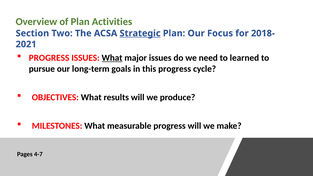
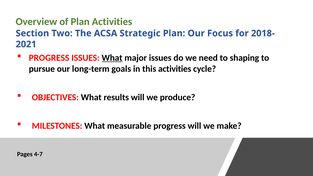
Strategic underline: present -> none
learned: learned -> shaping
this progress: progress -> activities
